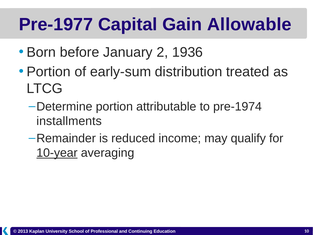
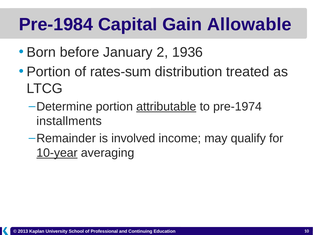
Pre-1977: Pre-1977 -> Pre-1984
early-sum: early-sum -> rates-sum
attributable underline: none -> present
reduced: reduced -> involved
